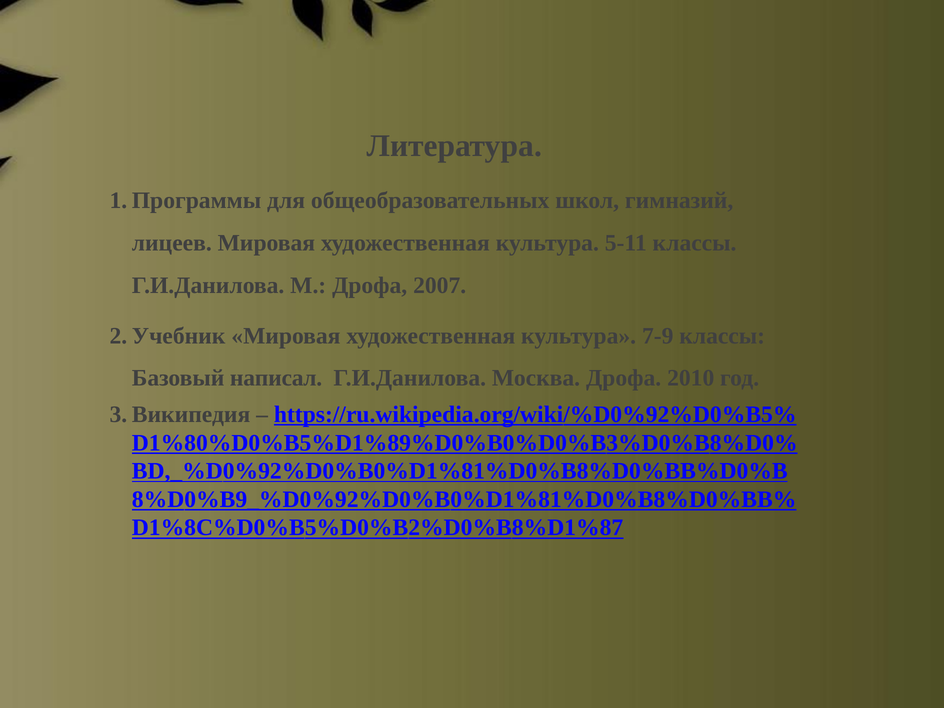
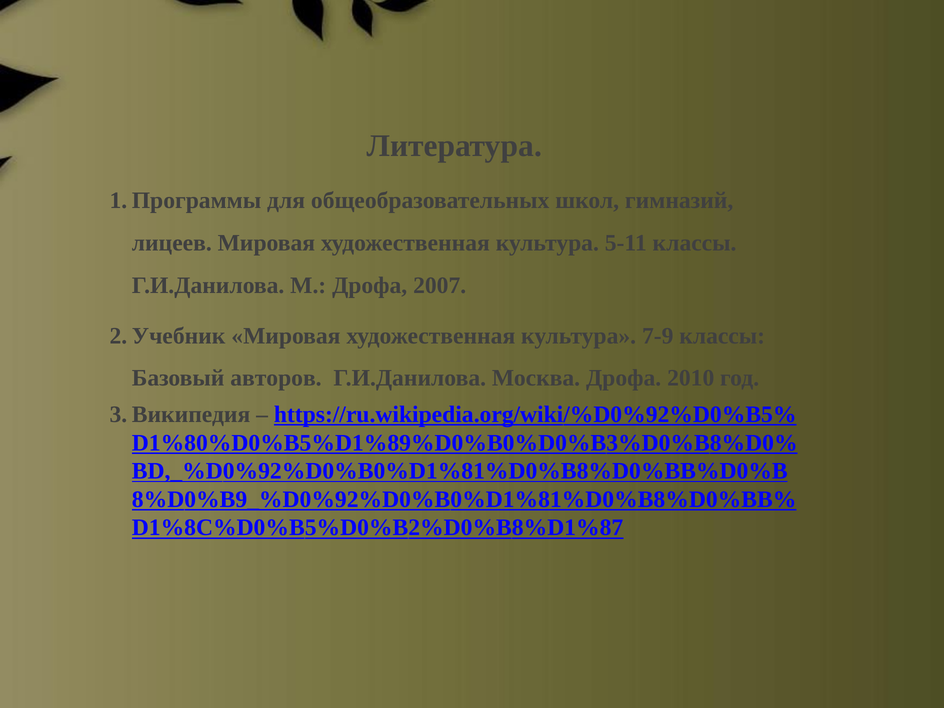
написал: написал -> авторов
